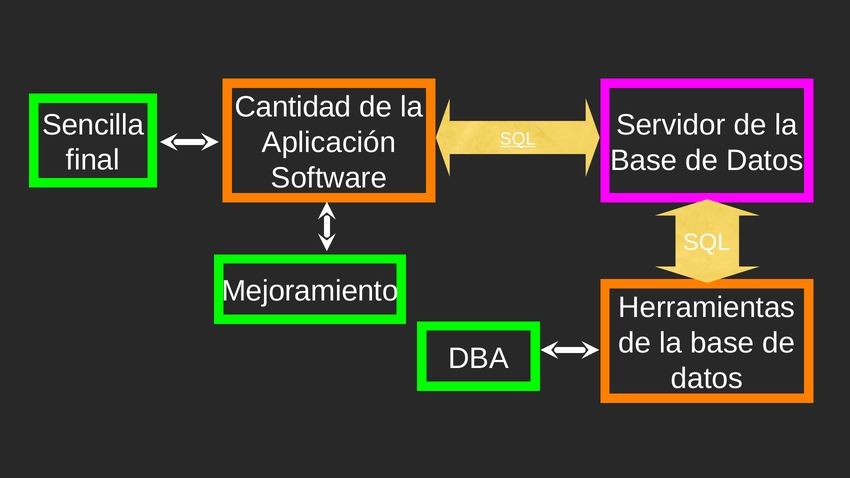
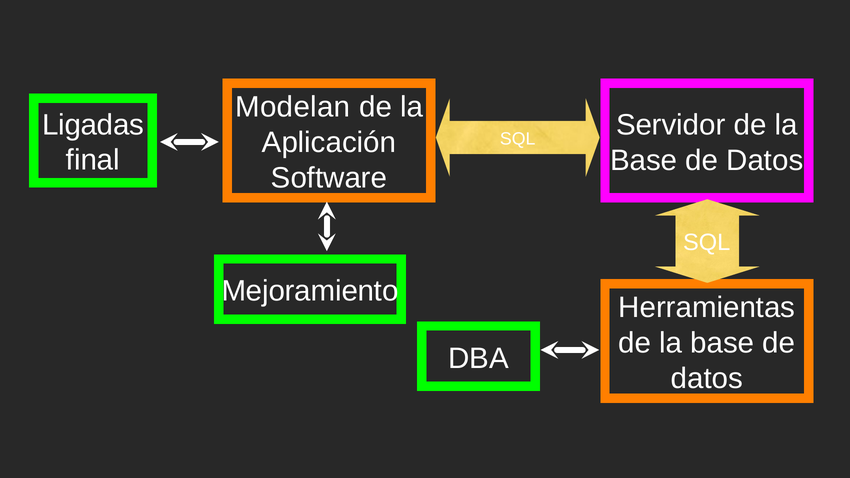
Cantidad: Cantidad -> Modelan
Sencilla: Sencilla -> Ligadas
SQL at (518, 139) underline: present -> none
